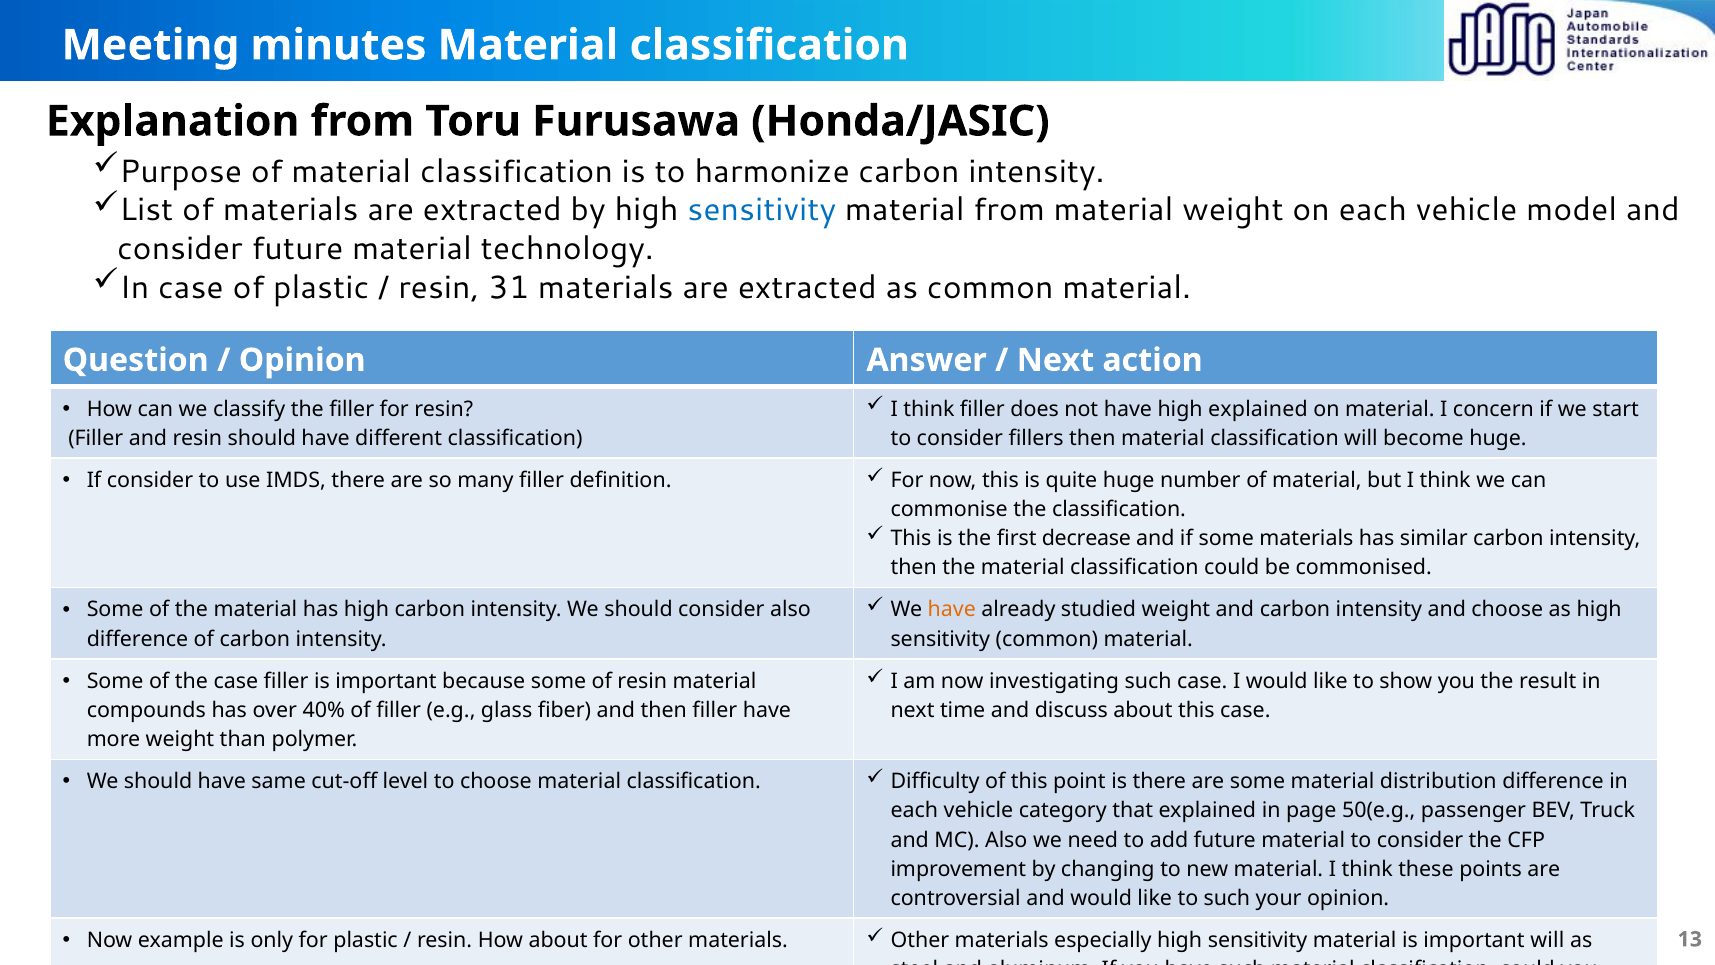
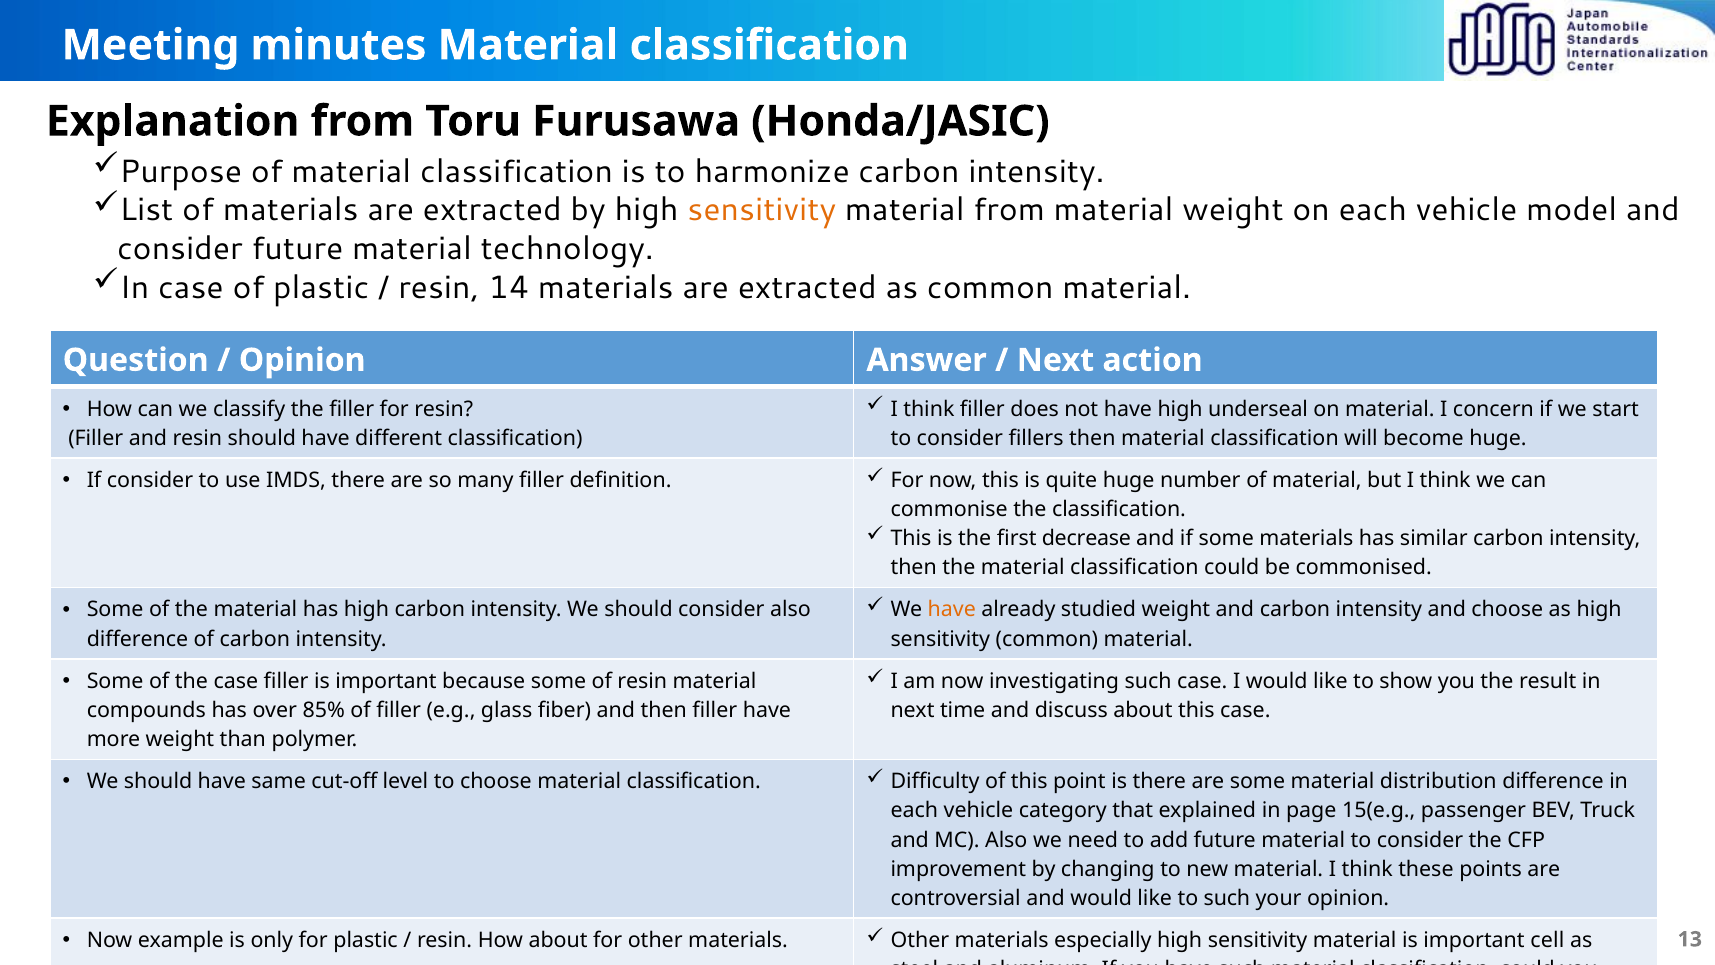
sensitivity at (762, 210) colour: blue -> orange
31: 31 -> 14
high explained: explained -> underseal
40%: 40% -> 85%
50(e.g: 50(e.g -> 15(e.g
important will: will -> cell
